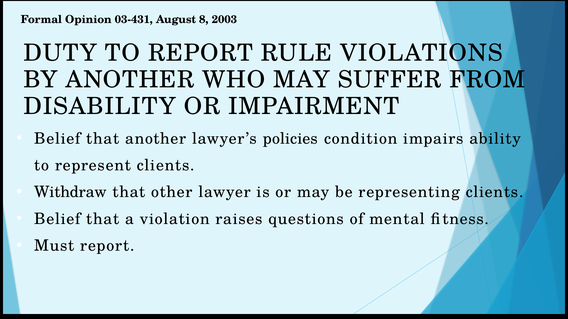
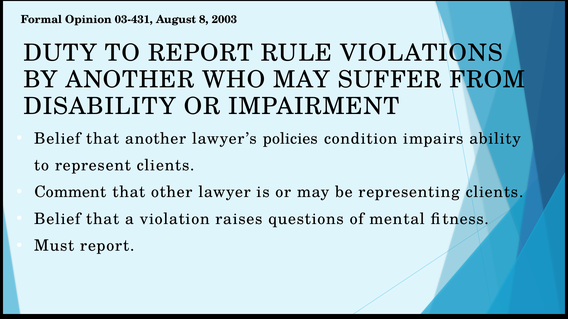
Withdraw: Withdraw -> Comment
